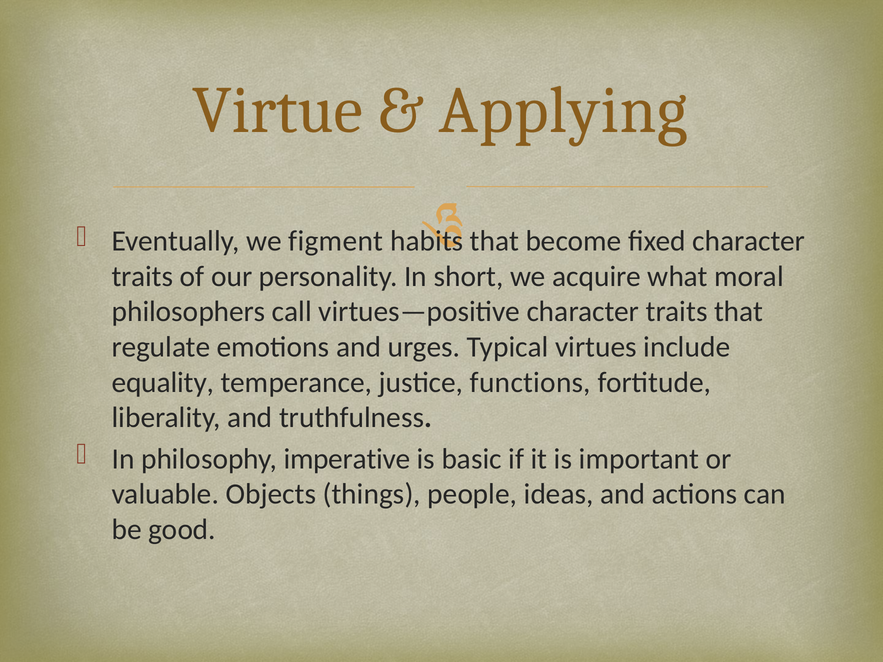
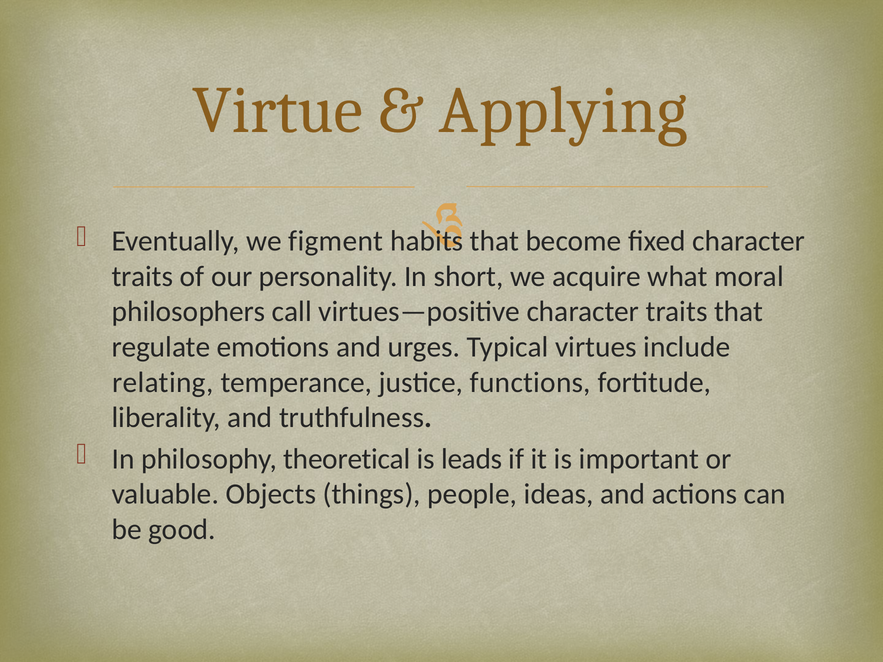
equality: equality -> relating
imperative: imperative -> theoretical
basic: basic -> leads
